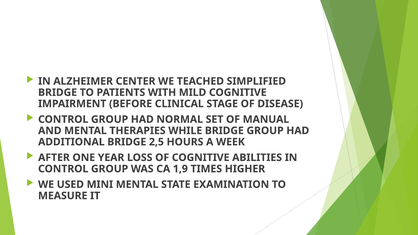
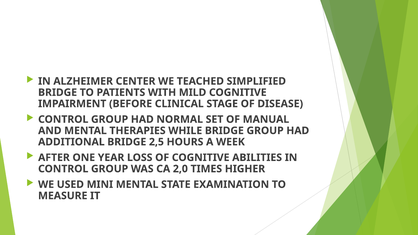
1,9: 1,9 -> 2,0
